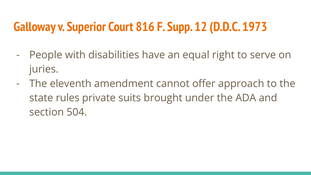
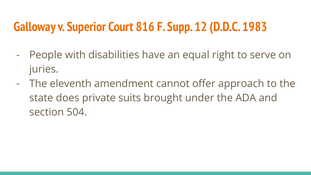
1973: 1973 -> 1983
rules: rules -> does
